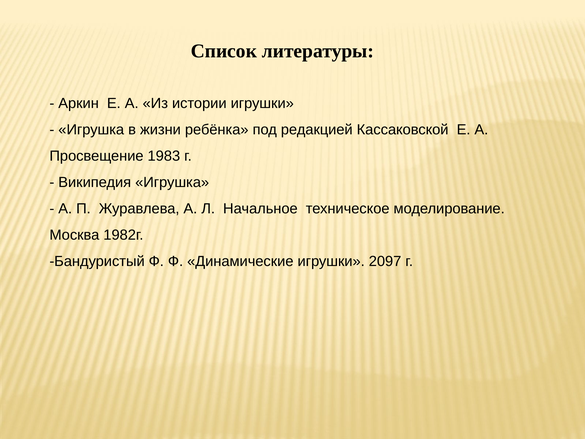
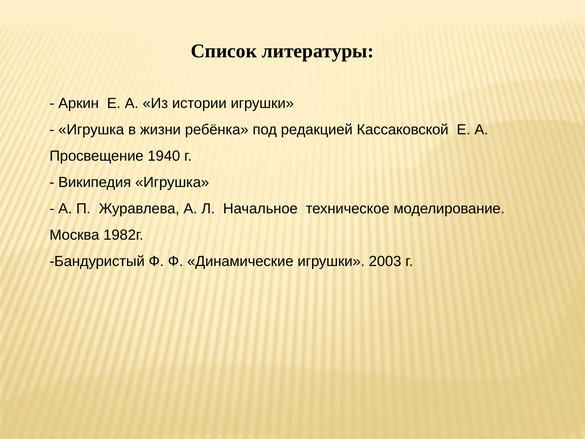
1983: 1983 -> 1940
2097: 2097 -> 2003
